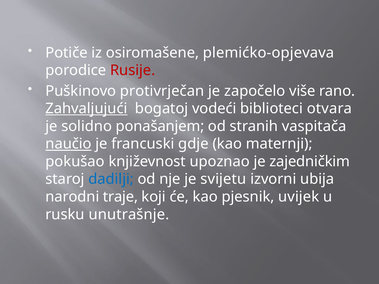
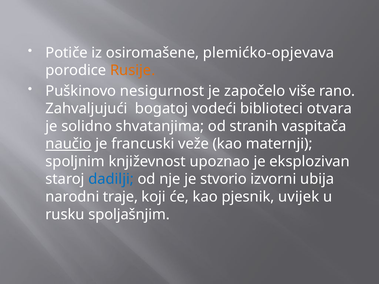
Rusije colour: red -> orange
protivrječan: protivrječan -> nesigurnost
Zahvaljujući underline: present -> none
ponašanjem: ponašanjem -> shvatanjima
gdje: gdje -> veže
pokušao: pokušao -> spoljnim
zajedničkim: zajedničkim -> eksplozivan
svijetu: svijetu -> stvorio
unutrašnje: unutrašnje -> spoljašnjim
